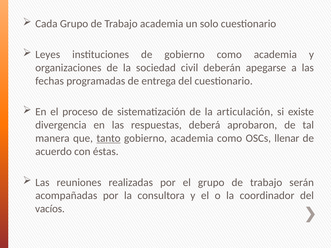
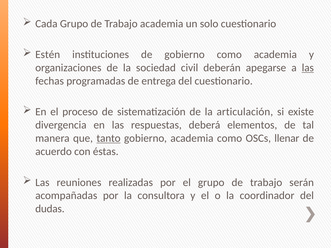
Leyes: Leyes -> Estén
las at (308, 68) underline: none -> present
aprobaron: aprobaron -> elementos
vacíos: vacíos -> dudas
